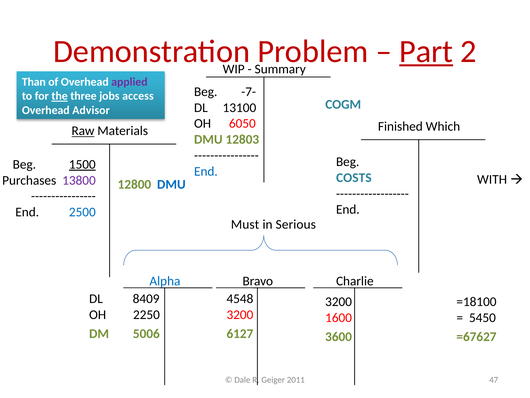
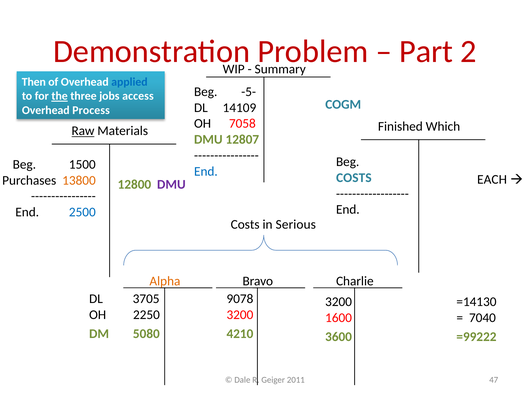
Part underline: present -> none
Than: Than -> Then
applied colour: purple -> blue
-7-: -7- -> -5-
13100: 13100 -> 14109
Advisor: Advisor -> Process
6050: 6050 -> 7058
12803: 12803 -> 12807
1500 underline: present -> none
WITH: WITH -> EACH
13800 colour: purple -> orange
DMU at (171, 184) colour: blue -> purple
Must at (245, 224): Must -> Costs
Alpha colour: blue -> orange
8409: 8409 -> 3705
4548: 4548 -> 9078
=18100: =18100 -> =14130
5450: 5450 -> 7040
5006: 5006 -> 5080
6127: 6127 -> 4210
=67627: =67627 -> =99222
